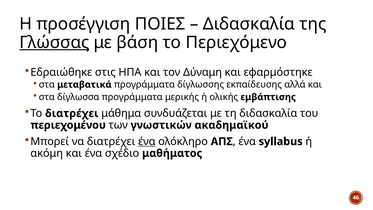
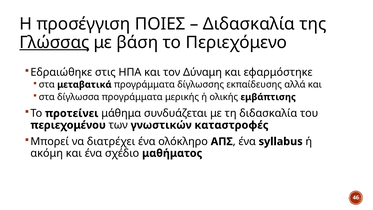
Το διατρέχει: διατρέχει -> προτείνει
ακαδημαϊκού: ακαδημαϊκού -> καταστροφές
ένα at (147, 141) underline: present -> none
